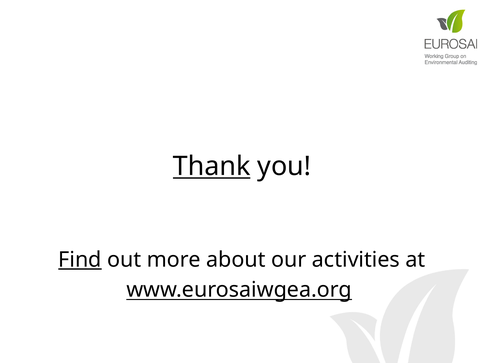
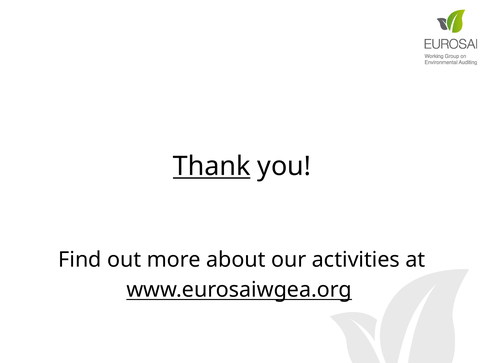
Find underline: present -> none
